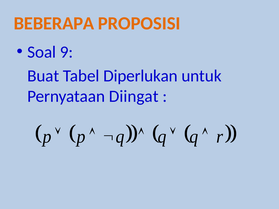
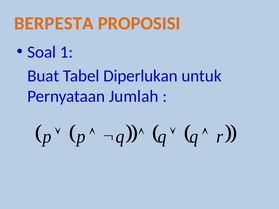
BEBERAPA: BEBERAPA -> BERPESTA
9: 9 -> 1
Diingat: Diingat -> Jumlah
